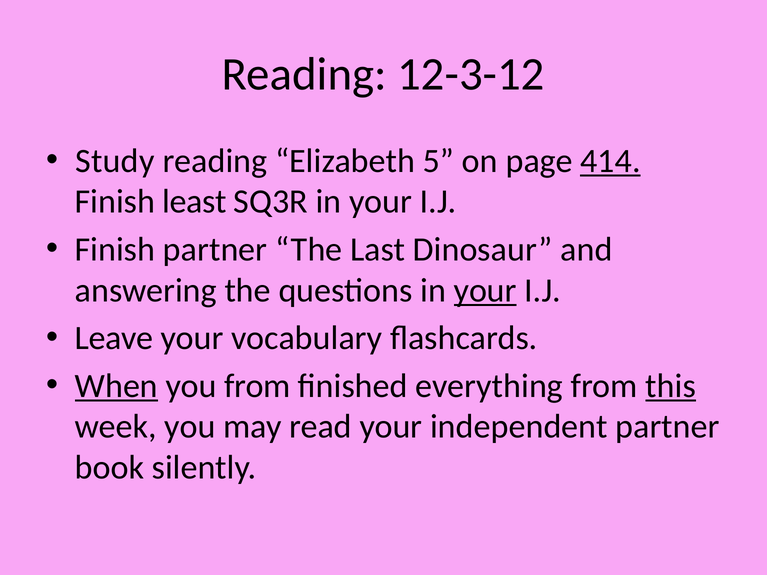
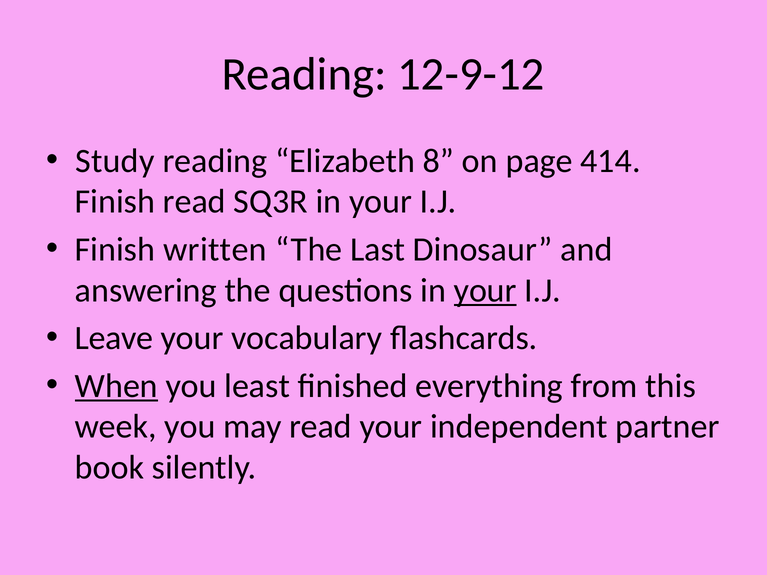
12-3-12: 12-3-12 -> 12-9-12
5: 5 -> 8
414 underline: present -> none
Finish least: least -> read
Finish partner: partner -> written
you from: from -> least
this underline: present -> none
